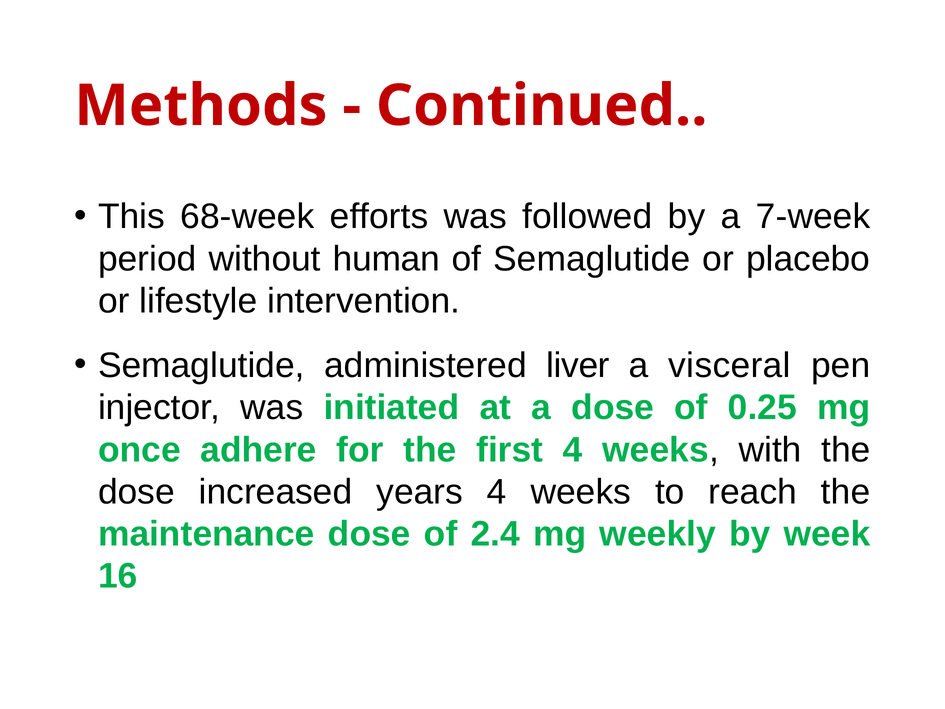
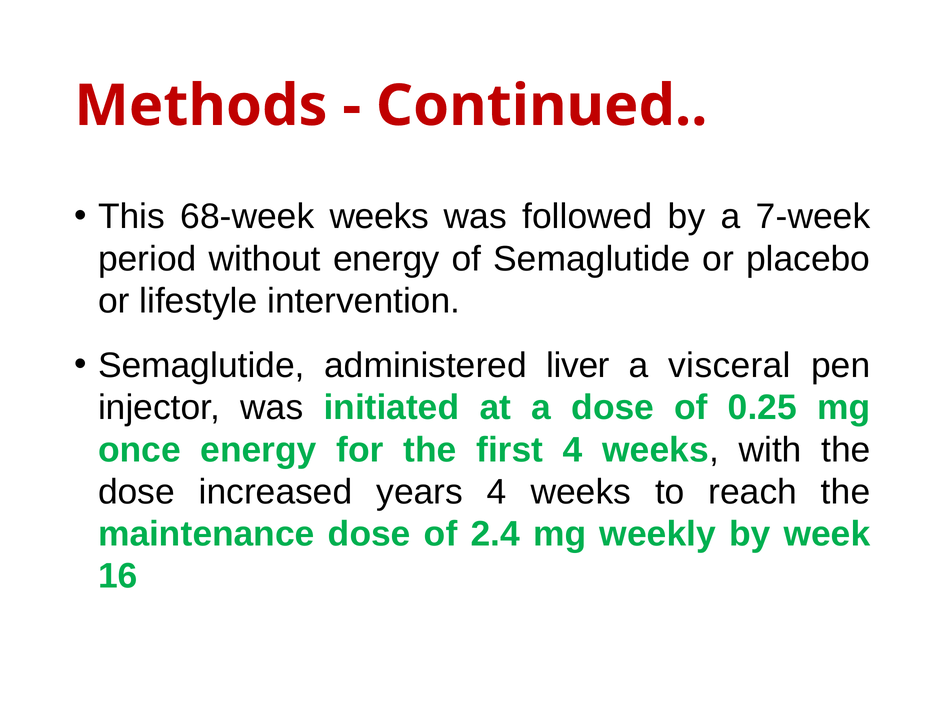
68-week efforts: efforts -> weeks
without human: human -> energy
once adhere: adhere -> energy
